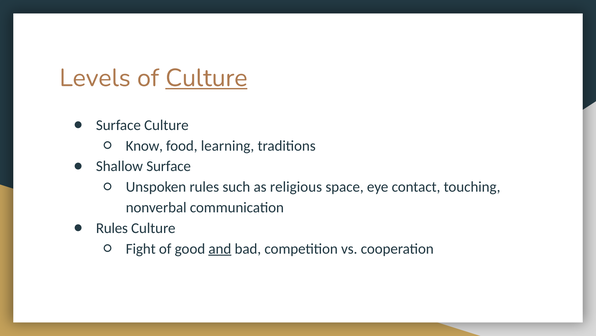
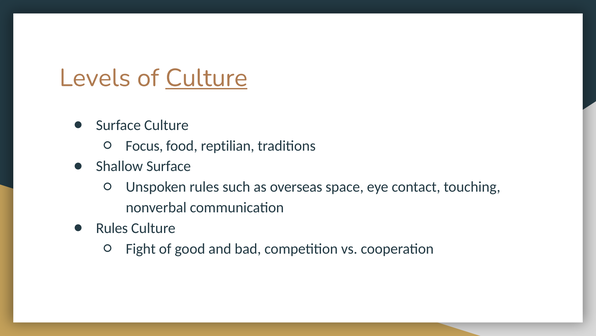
Know: Know -> Focus
learning: learning -> reptilian
religious: religious -> overseas
and underline: present -> none
